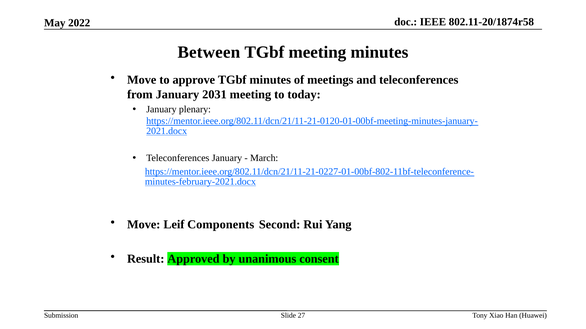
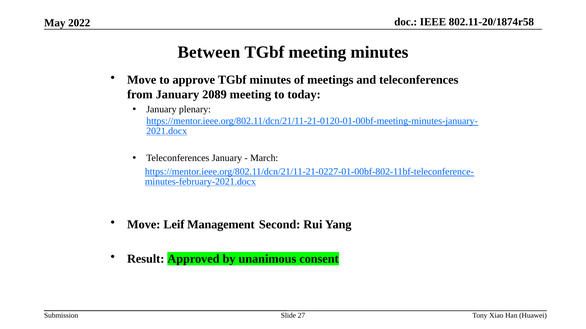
2031: 2031 -> 2089
Components: Components -> Management
